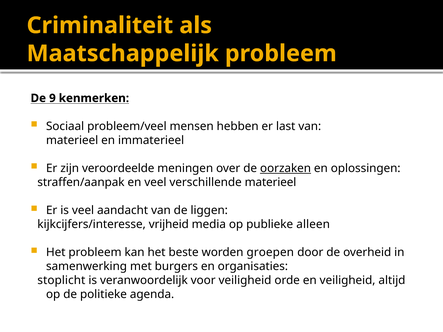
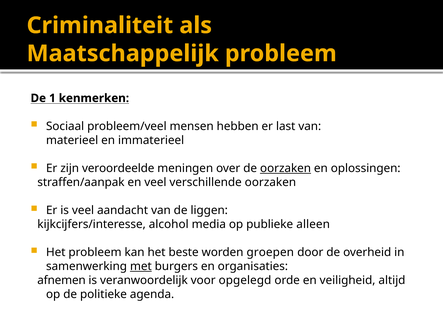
9: 9 -> 1
verschillende materieel: materieel -> oorzaken
vrijheid: vrijheid -> alcohol
met underline: none -> present
stoplicht: stoplicht -> afnemen
voor veiligheid: veiligheid -> opgelegd
